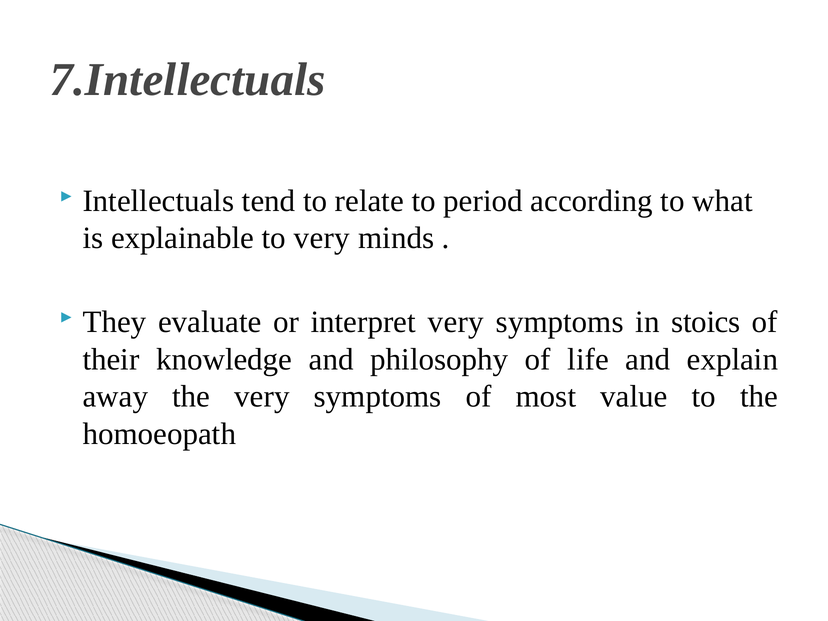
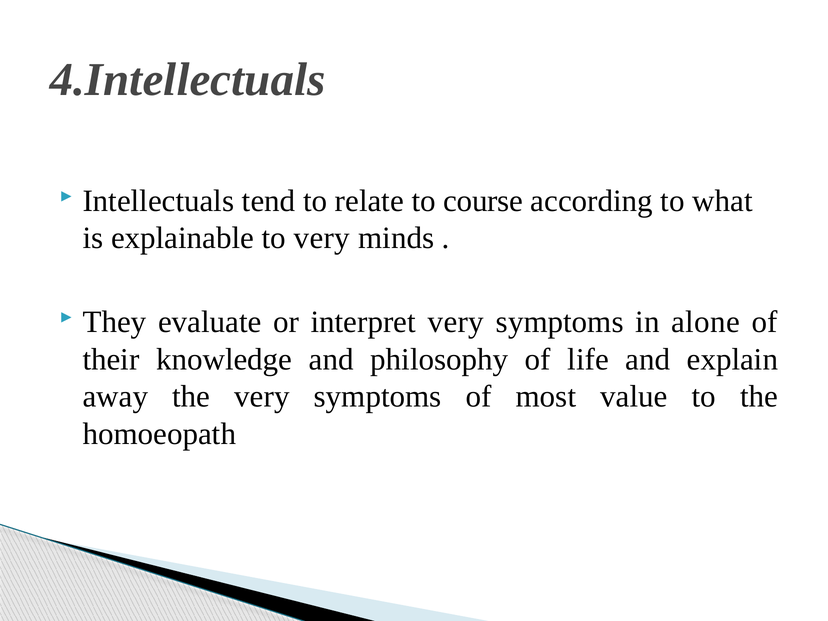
7.Intellectuals: 7.Intellectuals -> 4.Intellectuals
period: period -> course
stoics: stoics -> alone
